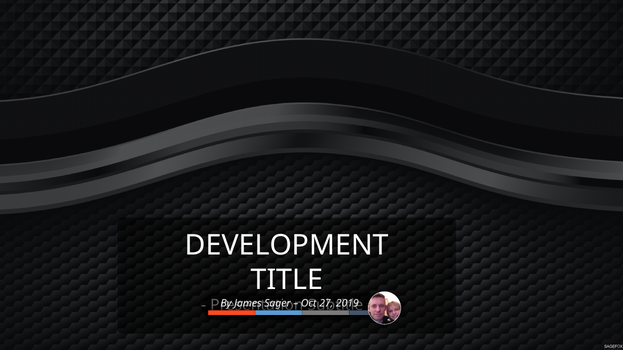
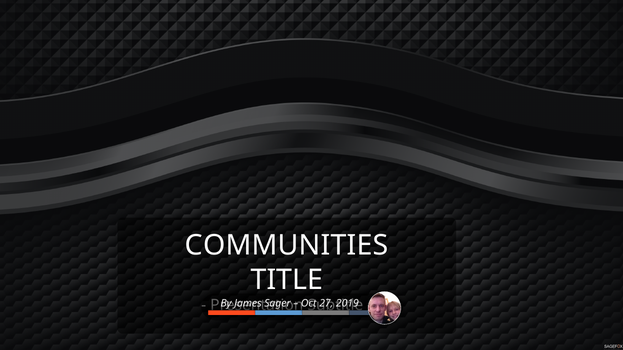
DEVELOPMENT: DEVELOPMENT -> COMMUNITIES
